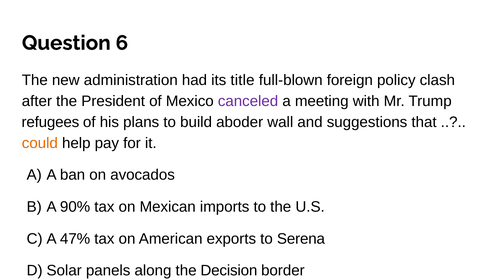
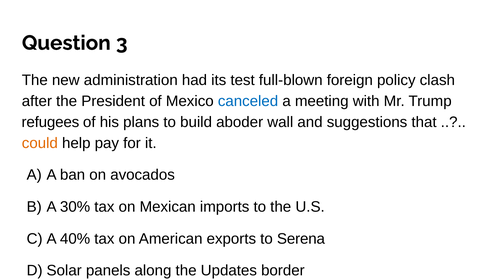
6: 6 -> 3
title: title -> test
canceled colour: purple -> blue
90%: 90% -> 30%
47%: 47% -> 40%
Decision: Decision -> Updates
